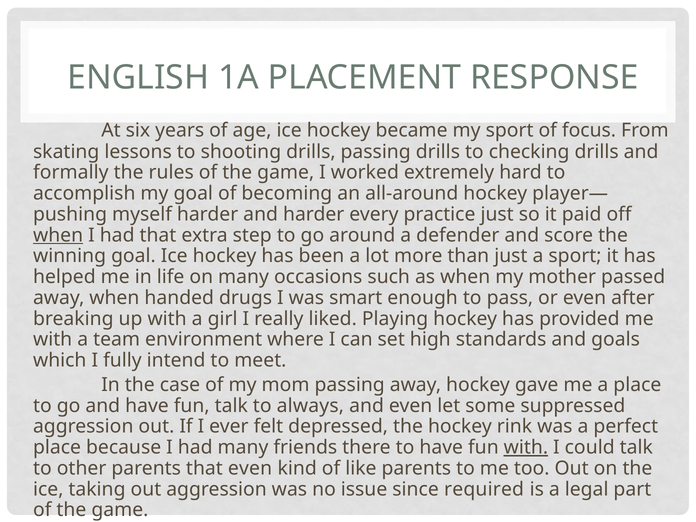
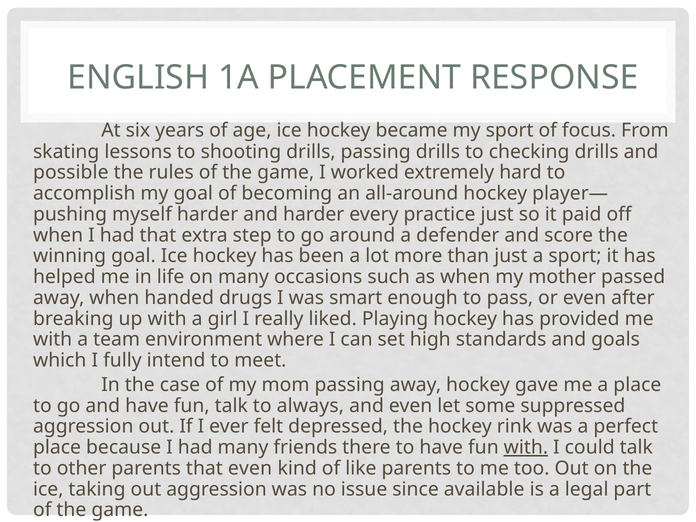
formally: formally -> possible
when at (58, 235) underline: present -> none
required: required -> available
